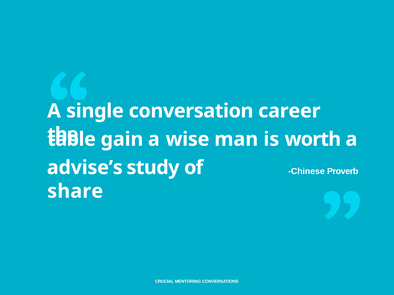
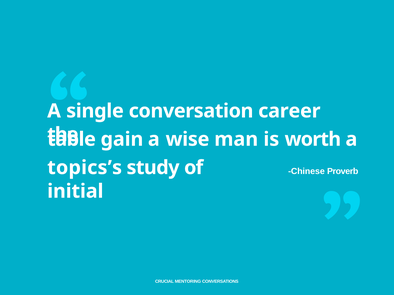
advise’s: advise’s -> topics’s
share: share -> initial
